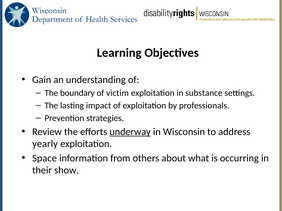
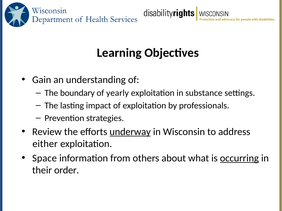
victim: victim -> yearly
yearly: yearly -> either
occurring underline: none -> present
show: show -> order
